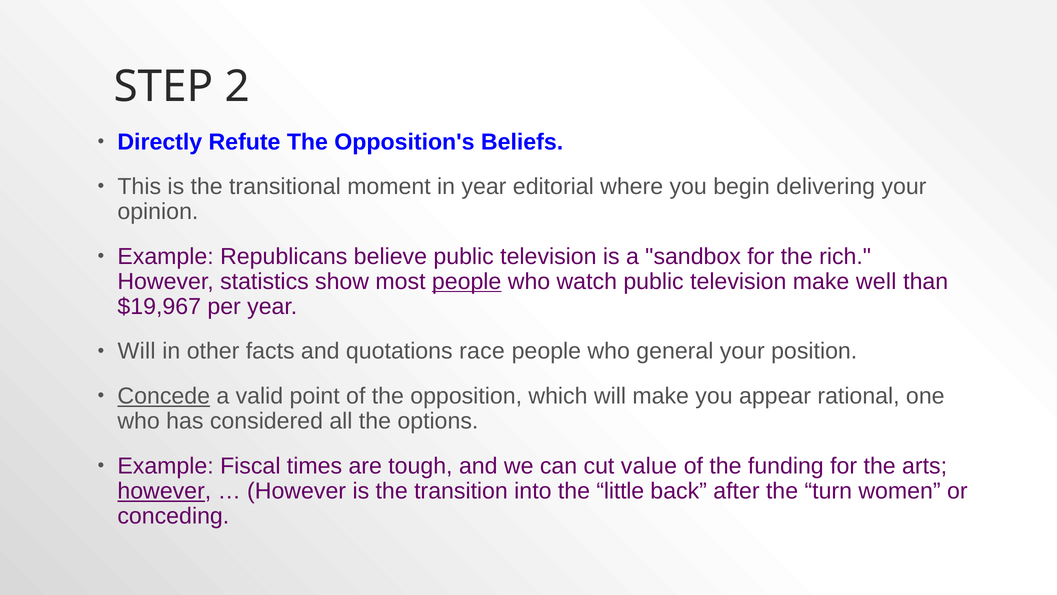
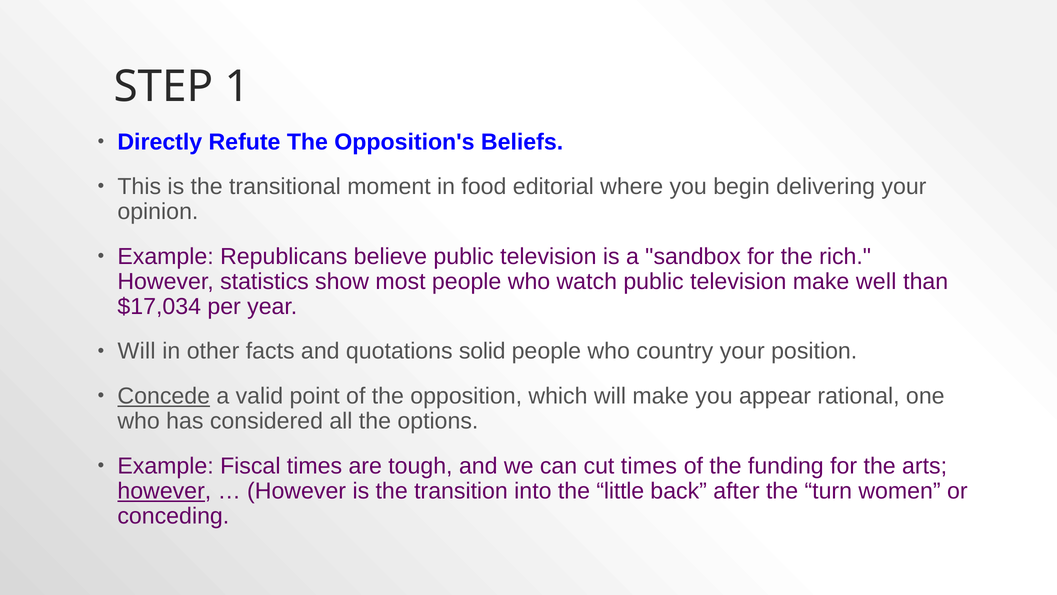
2: 2 -> 1
in year: year -> food
people at (467, 281) underline: present -> none
$19,967: $19,967 -> $17,034
race: race -> solid
general: general -> country
cut value: value -> times
